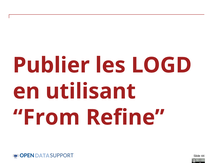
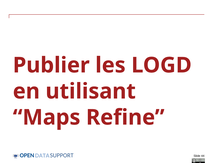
From: From -> Maps
